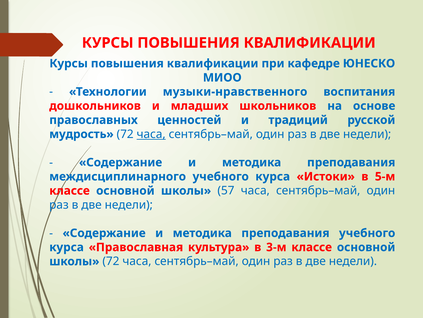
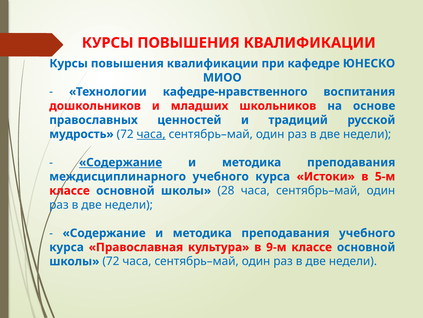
музыки-нравственного: музыки-нравственного -> кафедре-нравственного
Содержание at (121, 162) underline: none -> present
57: 57 -> 28
3-м: 3-м -> 9-м
